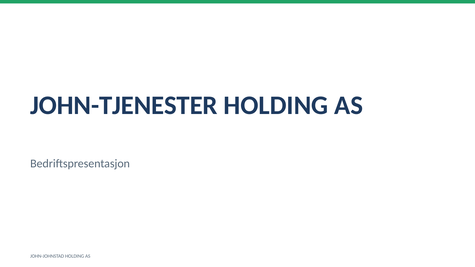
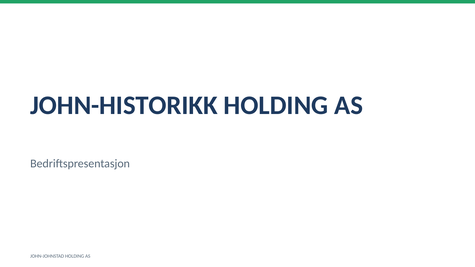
JOHN-TJENESTER: JOHN-TJENESTER -> JOHN-HISTORIKK
